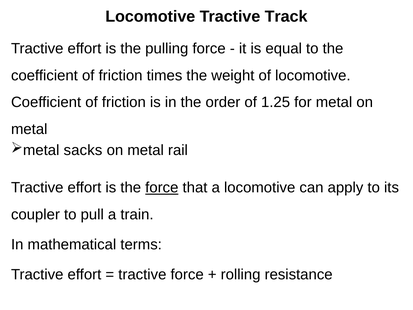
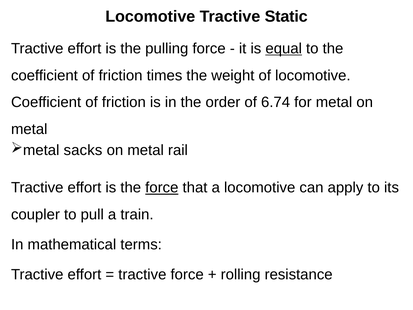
Track: Track -> Static
equal underline: none -> present
1.25: 1.25 -> 6.74
